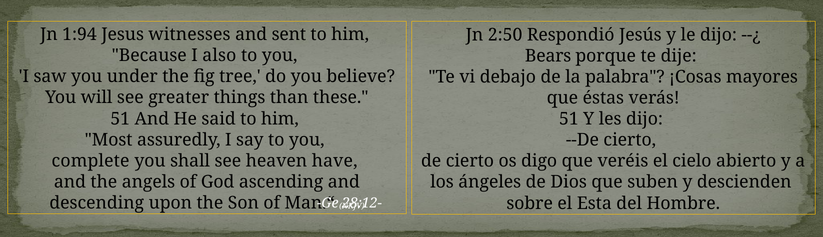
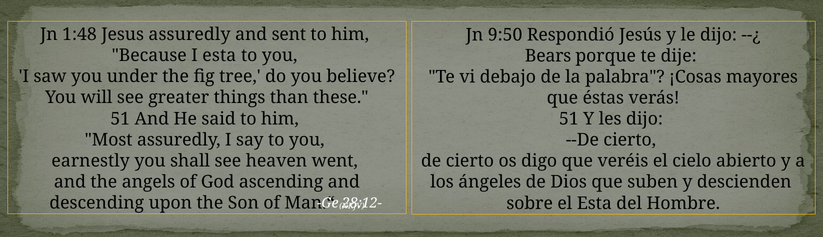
1:94: 1:94 -> 1:48
Jesus witnesses: witnesses -> assuredly
2:50: 2:50 -> 9:50
I also: also -> esta
complete: complete -> earnestly
have: have -> went
